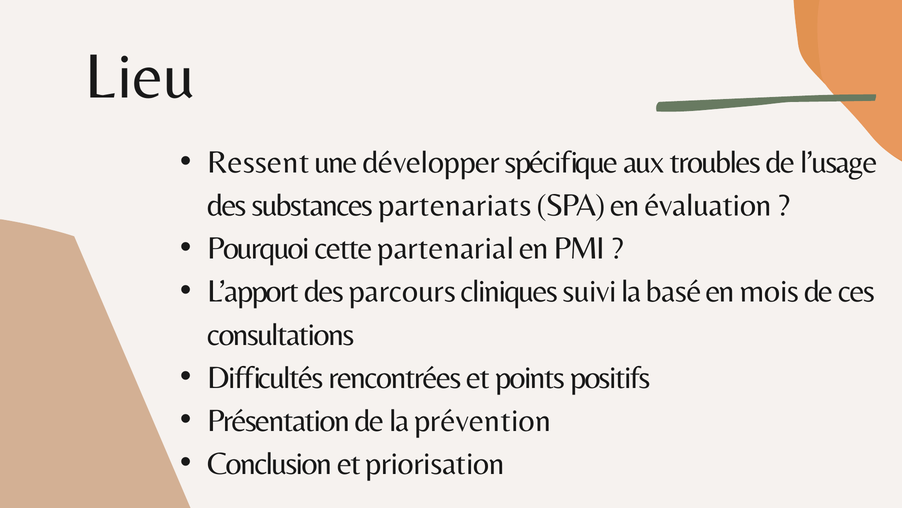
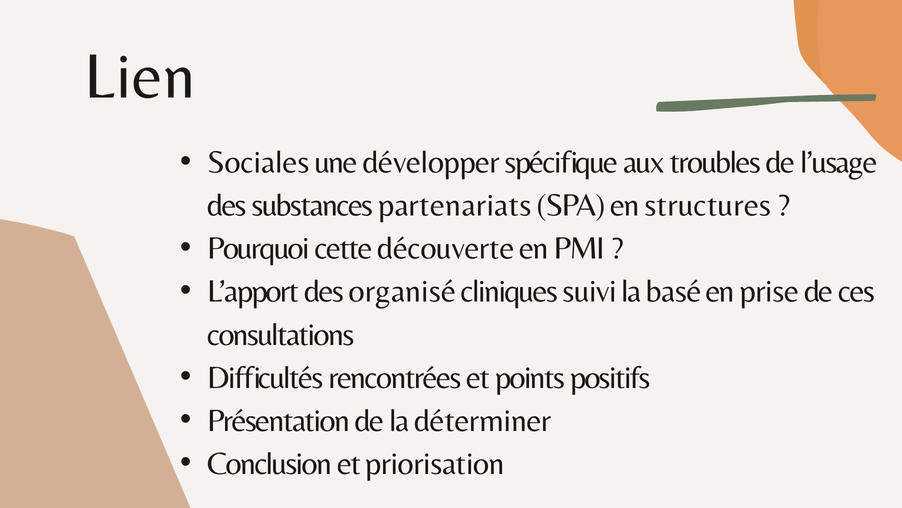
Lieu: Lieu -> Lien
Ressent: Ressent -> Sociales
évaluation: évaluation -> structures
partenarial: partenarial -> découverte
parcours: parcours -> organisé
mois: mois -> prise
prévention: prévention -> déterminer
